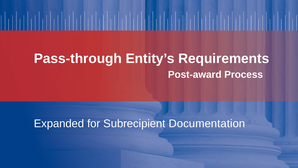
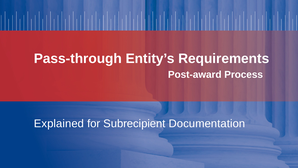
Expanded: Expanded -> Explained
